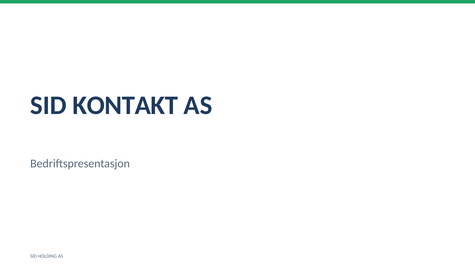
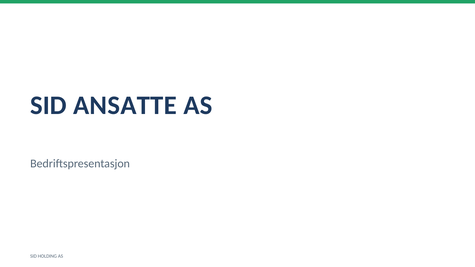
KONTAKT: KONTAKT -> ANSATTE
